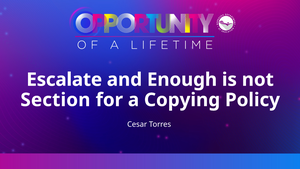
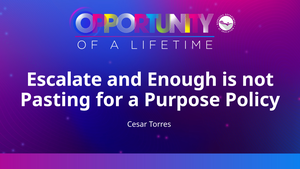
Section: Section -> Pasting
Copying: Copying -> Purpose
